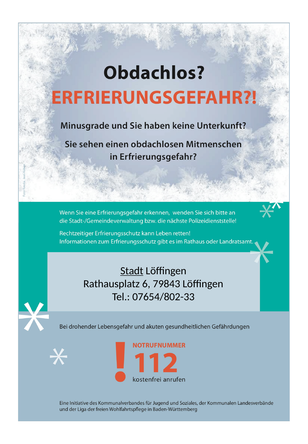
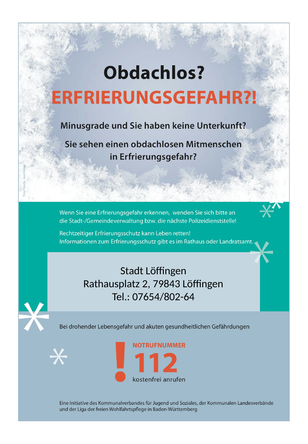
Stadt underline: present -> none
6: 6 -> 2
07654/802-33: 07654/802-33 -> 07654/802-64
